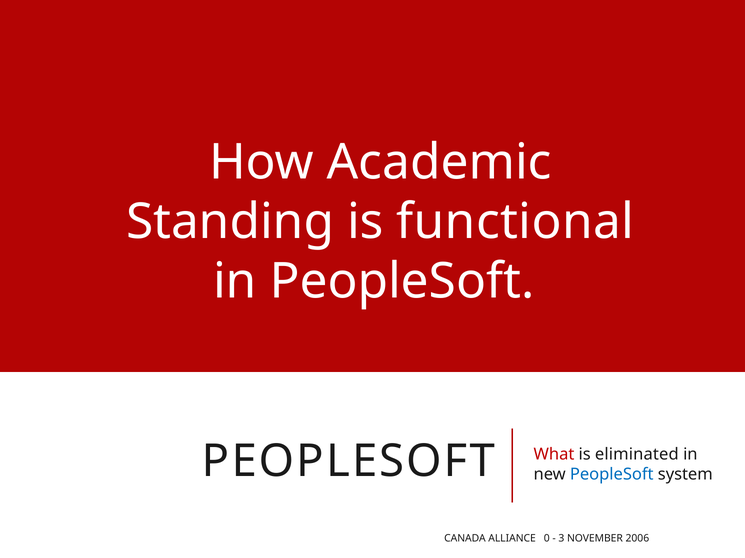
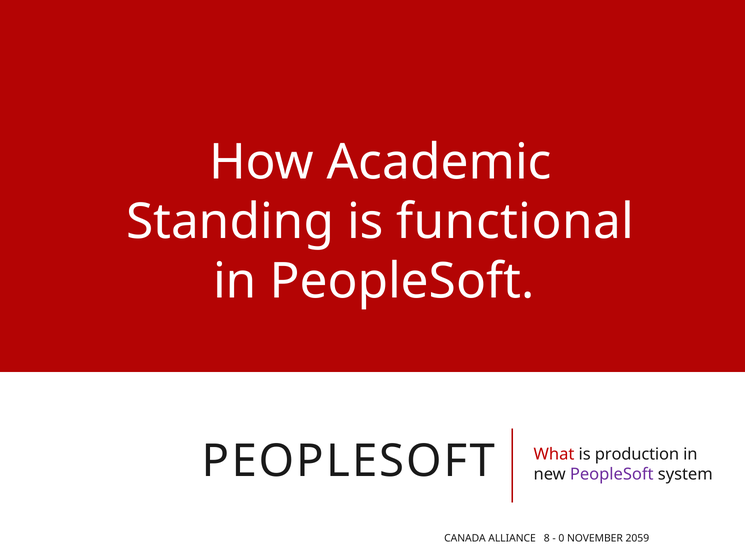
eliminated: eliminated -> production
PeopleSoft at (612, 475) colour: blue -> purple
0: 0 -> 8
3: 3 -> 0
2006: 2006 -> 2059
